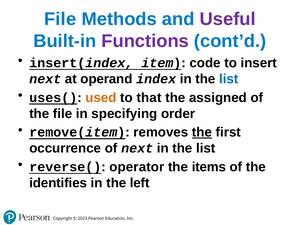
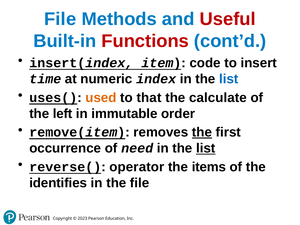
Useful colour: purple -> red
Functions colour: purple -> red
next at (45, 79): next -> time
operand: operand -> numeric
assigned: assigned -> calculate
the file: file -> left
specifying: specifying -> immutable
of next: next -> need
list at (206, 148) underline: none -> present
the left: left -> file
